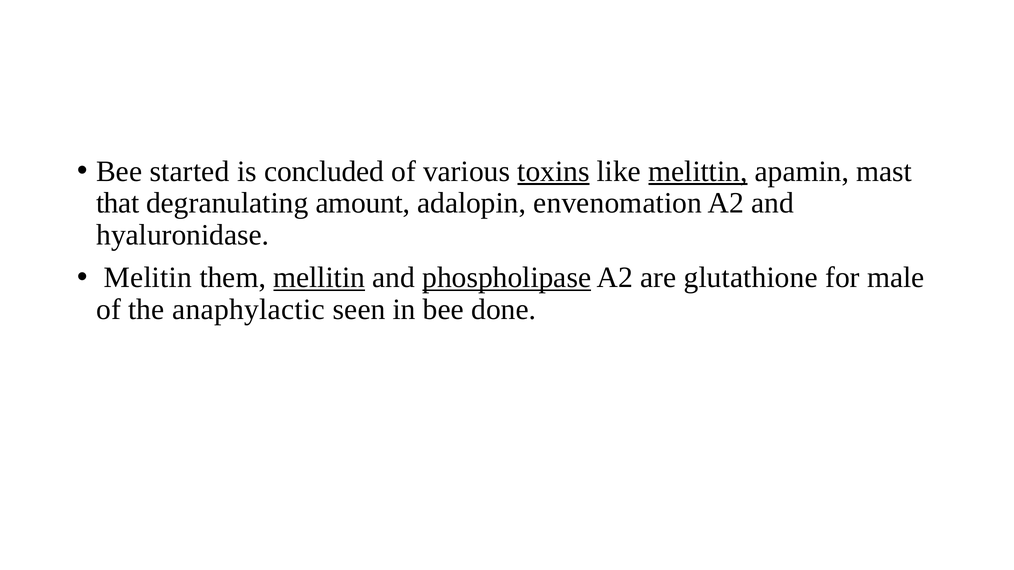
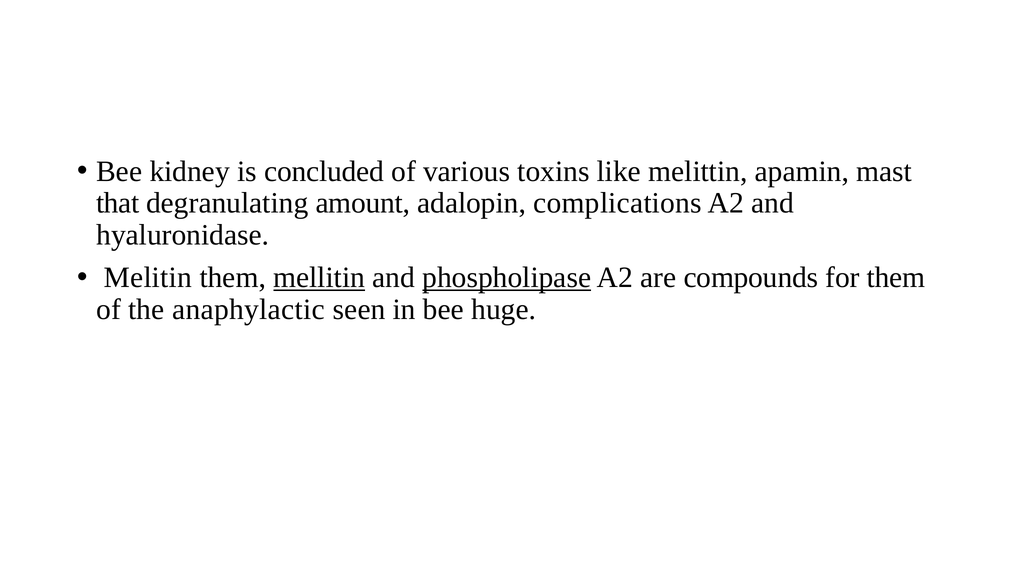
started: started -> kidney
toxins underline: present -> none
melittin underline: present -> none
envenomation: envenomation -> complications
glutathione: glutathione -> compounds
for male: male -> them
done: done -> huge
